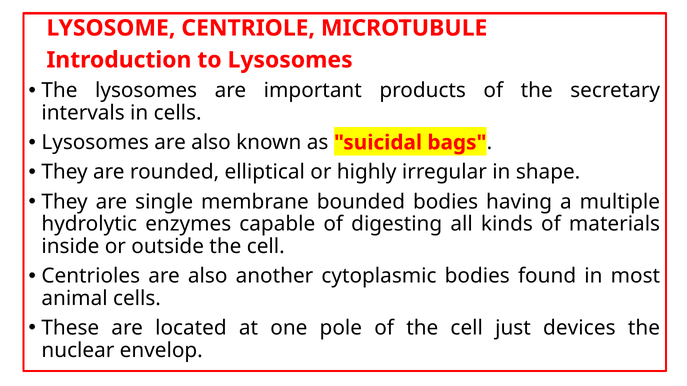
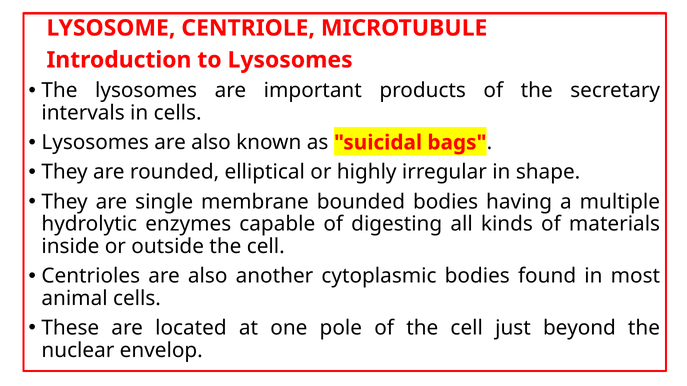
devices: devices -> beyond
